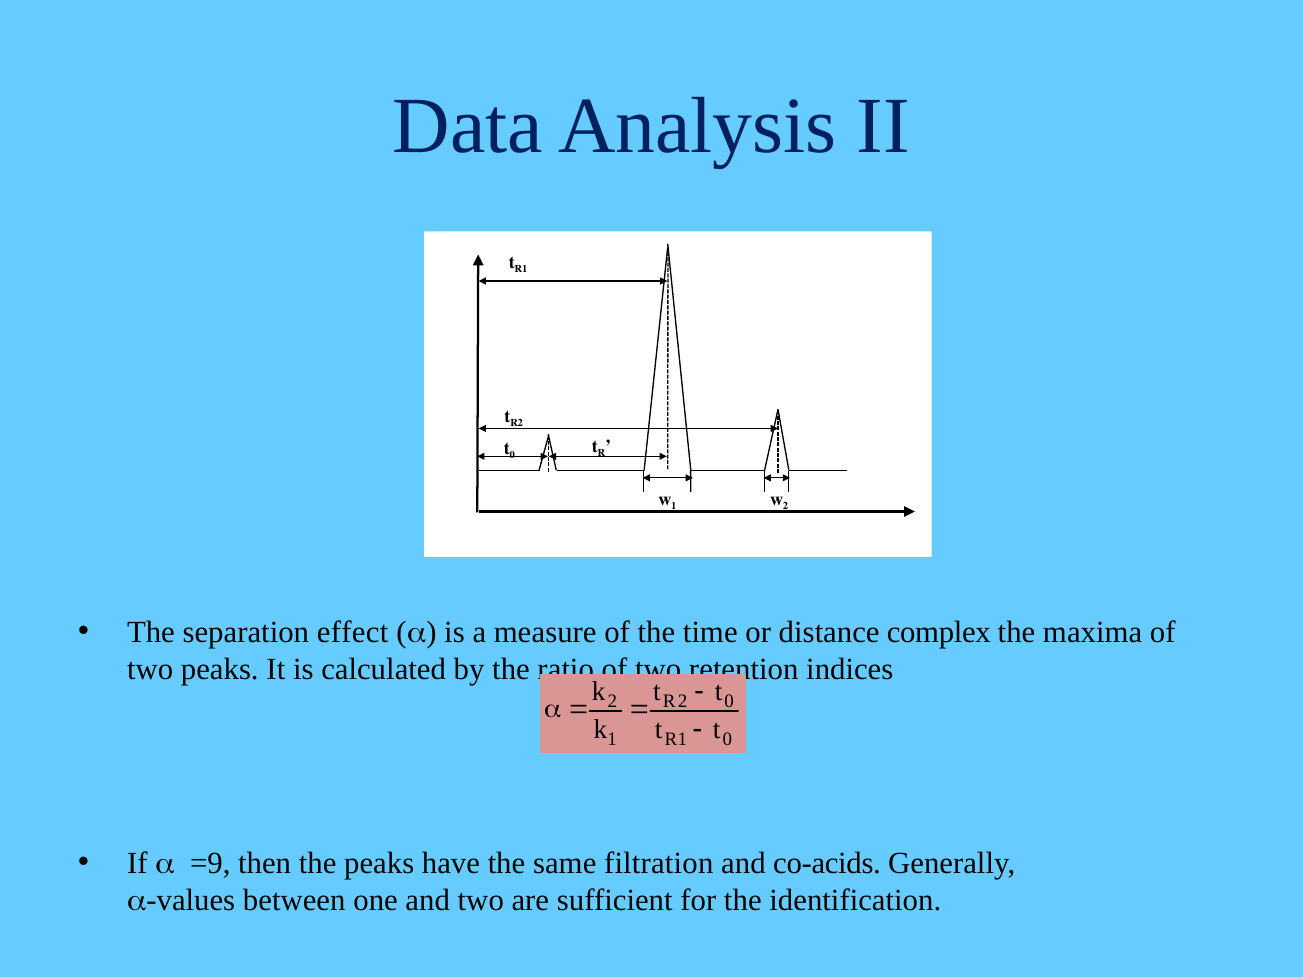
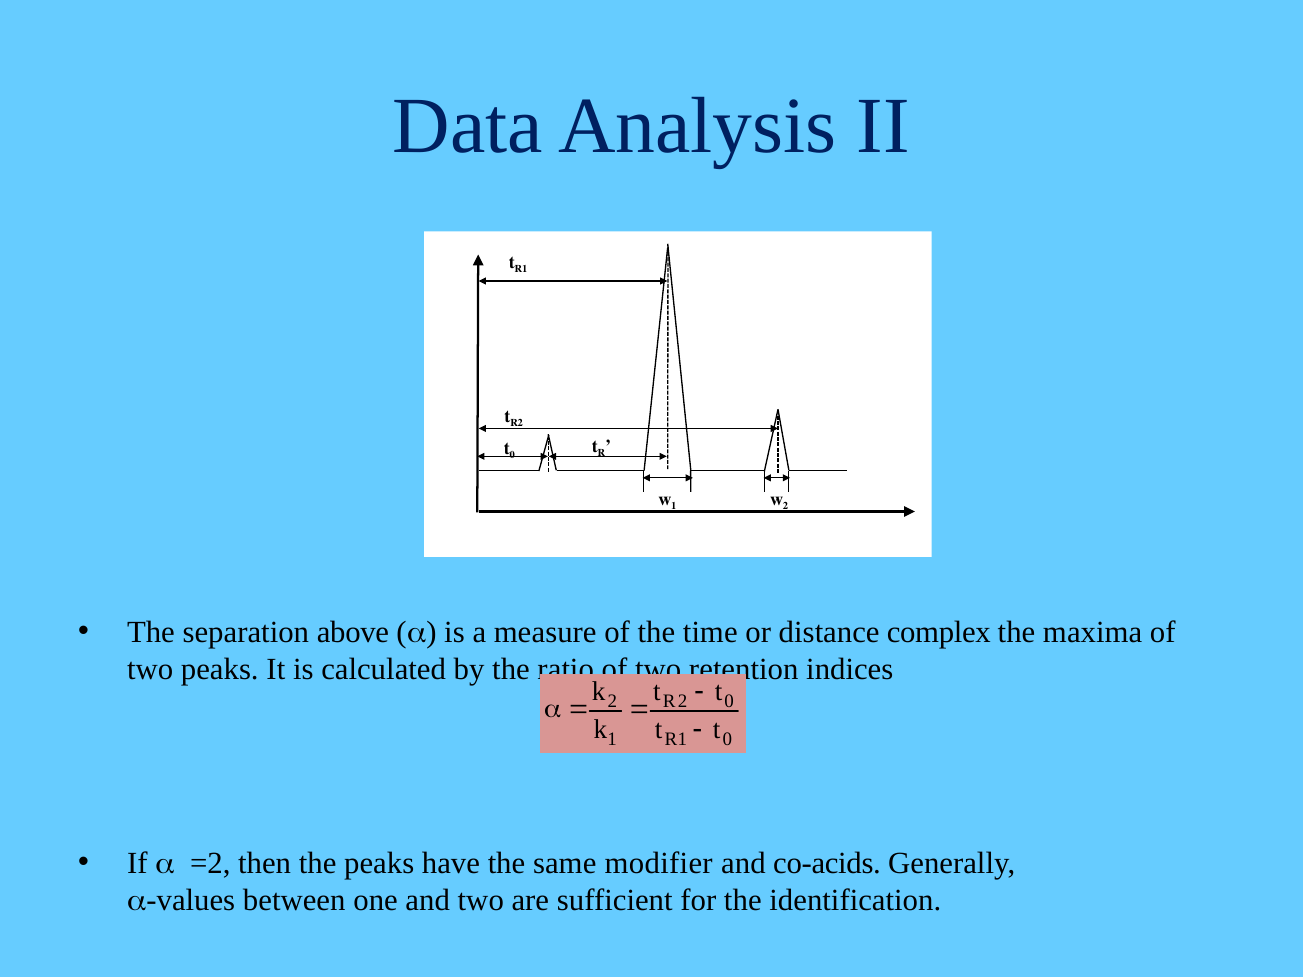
effect: effect -> above
=9: =9 -> =2
filtration: filtration -> modifier
